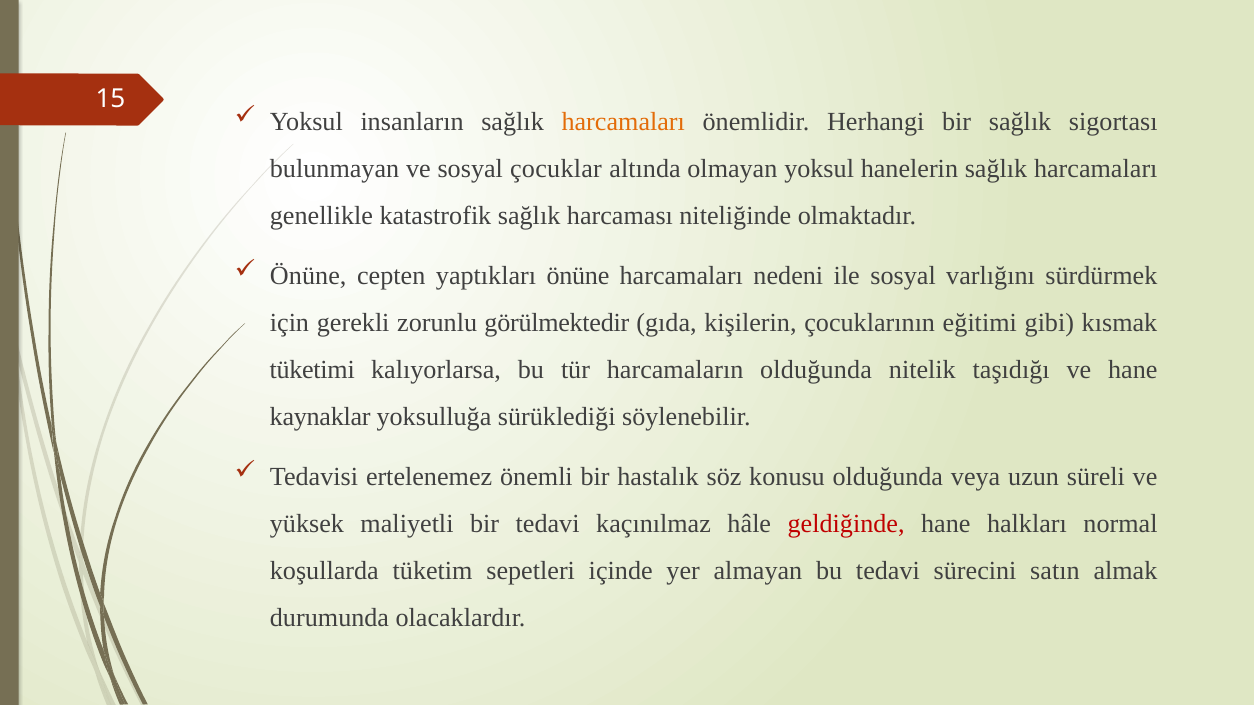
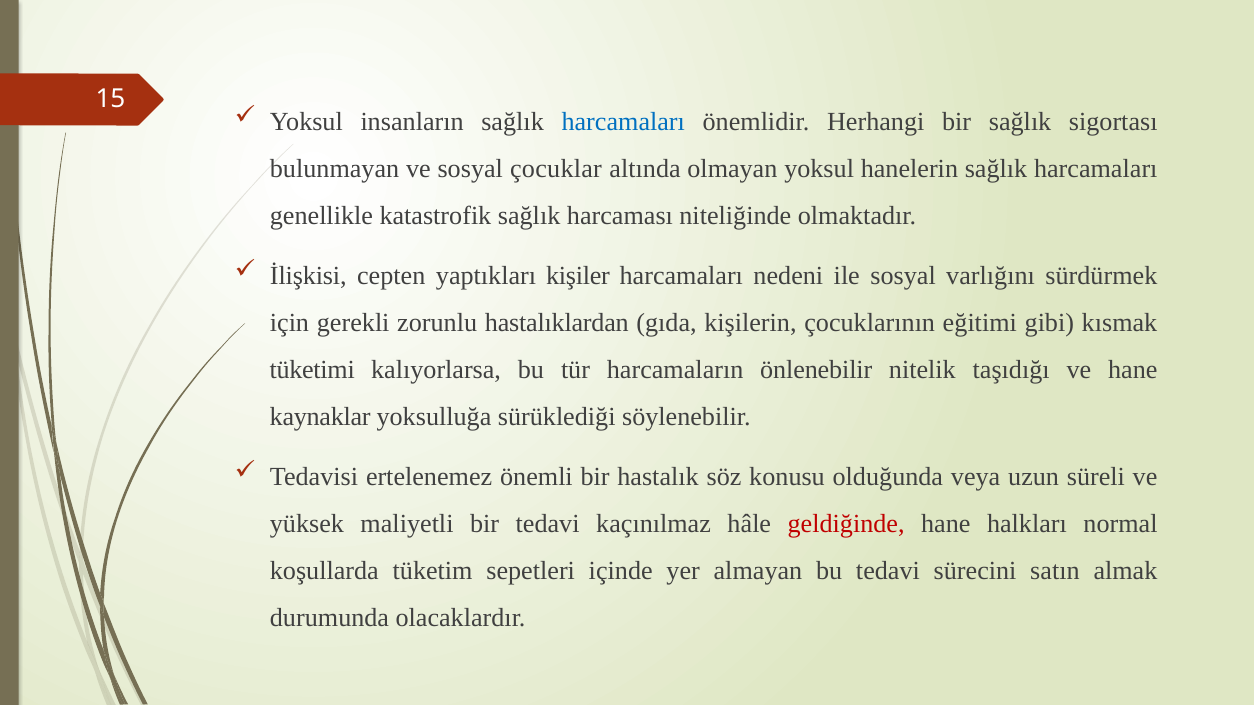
harcamaları at (623, 122) colour: orange -> blue
Önüne at (308, 276): Önüne -> İlişkisi
yaptıkları önüne: önüne -> kişiler
görülmektedir: görülmektedir -> hastalıklardan
harcamaların olduğunda: olduğunda -> önlenebilir
